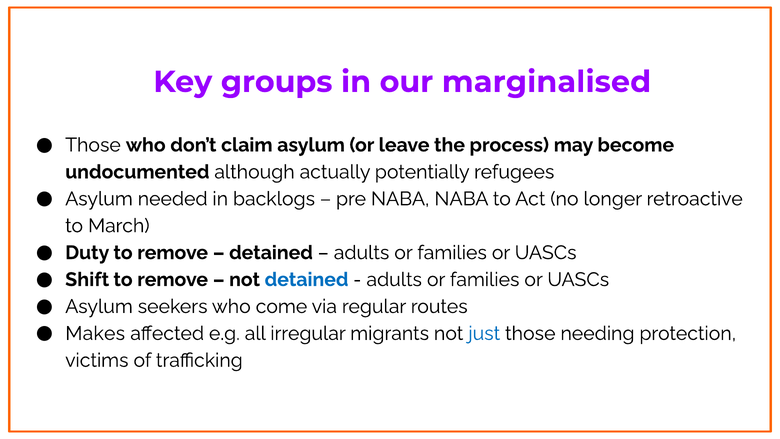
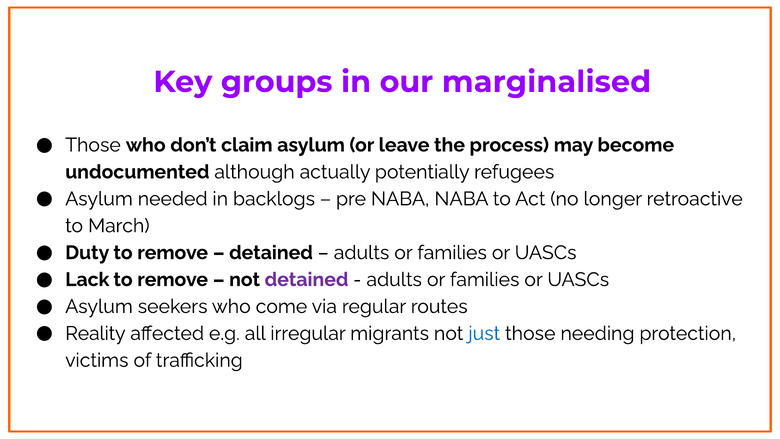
Shift: Shift -> Lack
detained at (307, 279) colour: blue -> purple
Makes: Makes -> Reality
